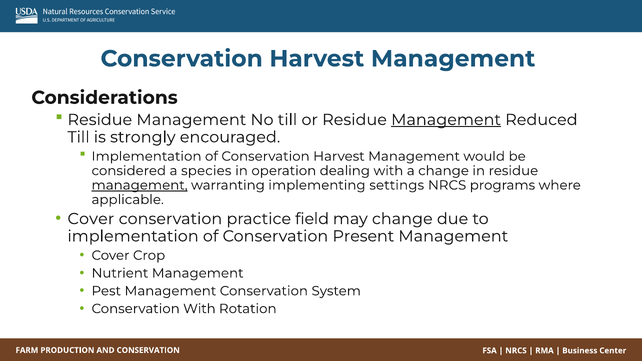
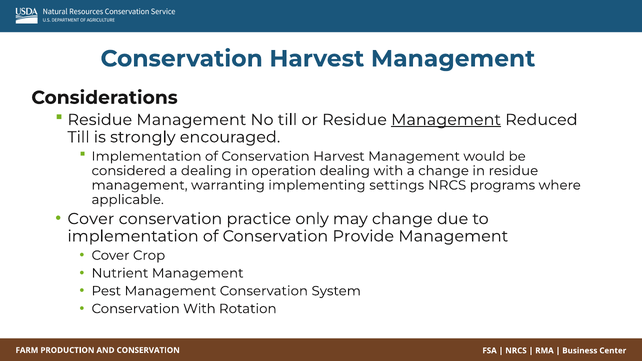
a species: species -> dealing
management at (140, 185) underline: present -> none
field: field -> only
Present: Present -> Provide
